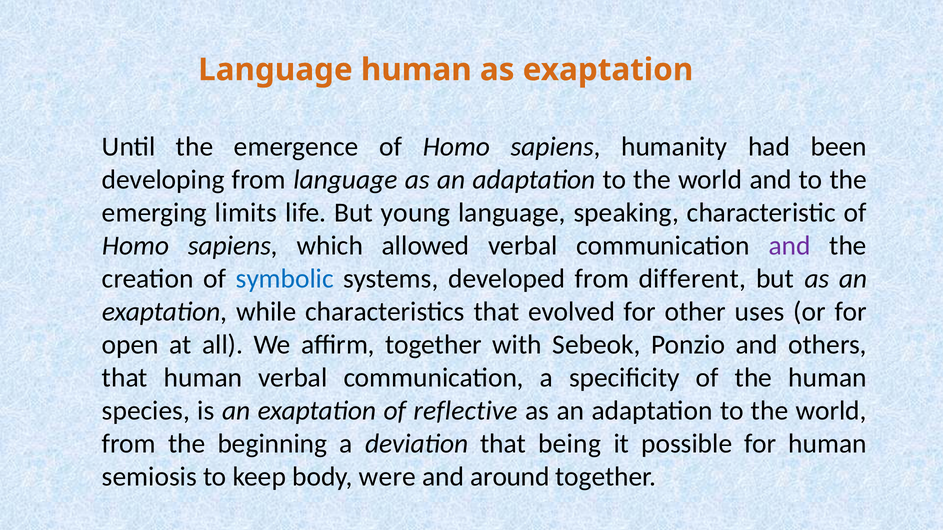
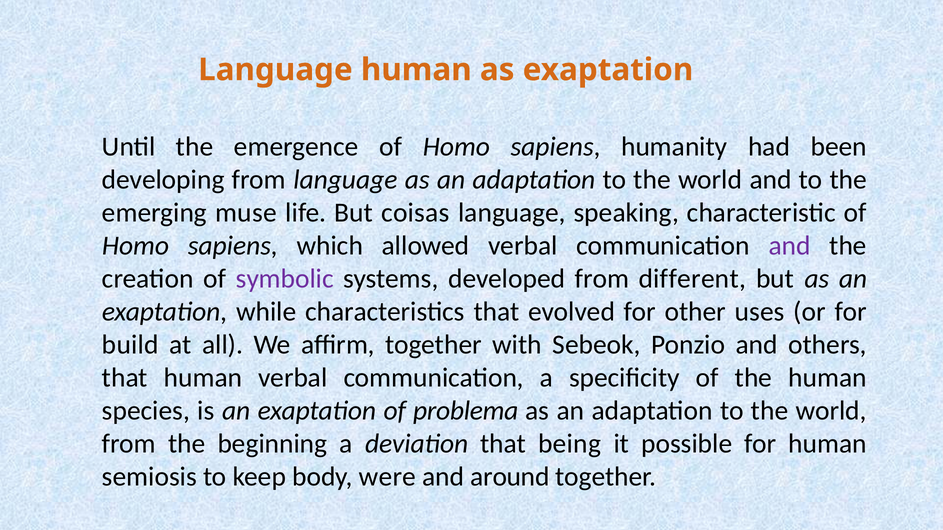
limits: limits -> muse
young: young -> coisas
symbolic colour: blue -> purple
open: open -> build
reflective: reflective -> problema
